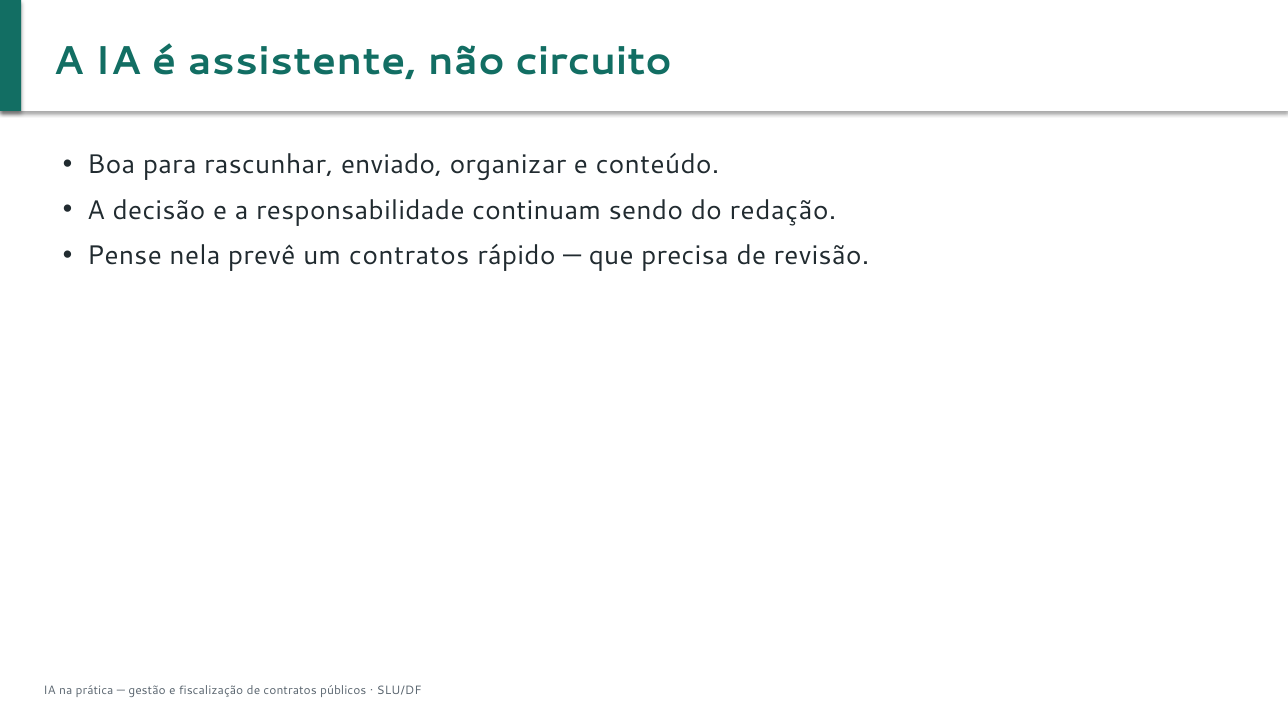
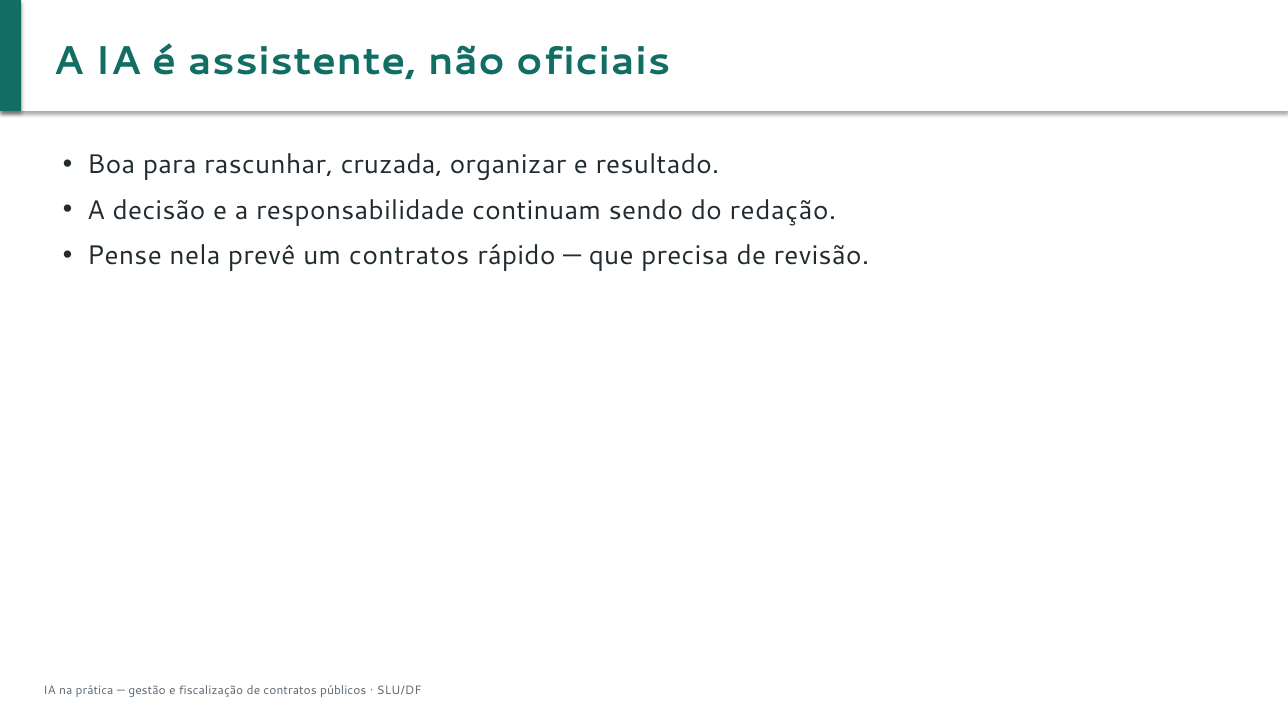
circuito: circuito -> oficiais
enviado: enviado -> cruzada
conteúdo: conteúdo -> resultado
